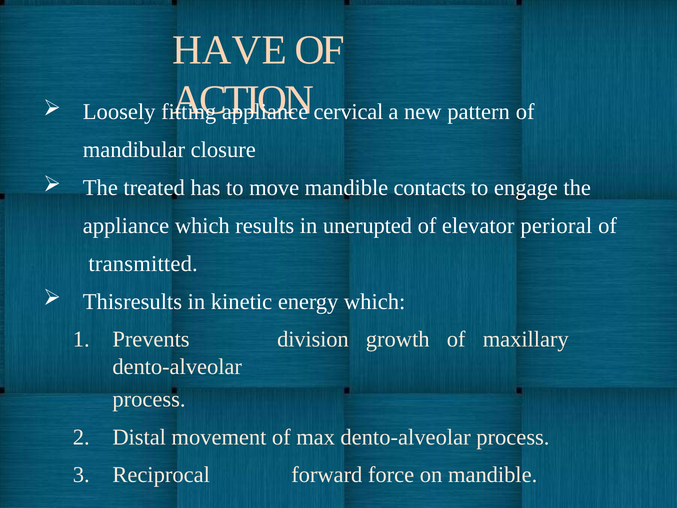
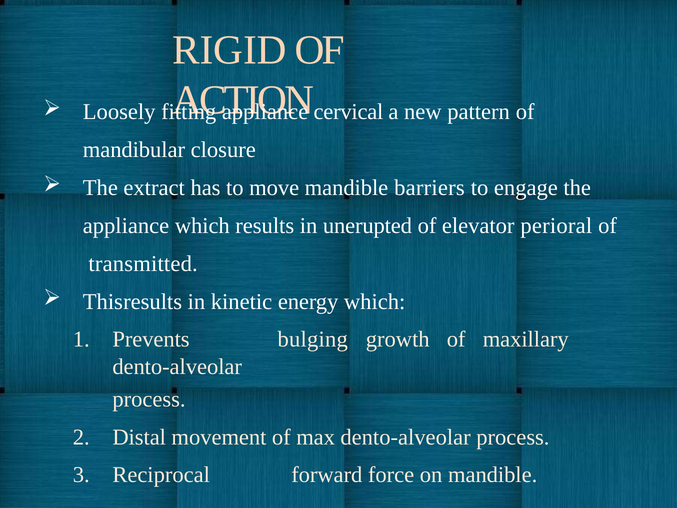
HAVE: HAVE -> RIGID
treated: treated -> extract
contacts: contacts -> barriers
division: division -> bulging
